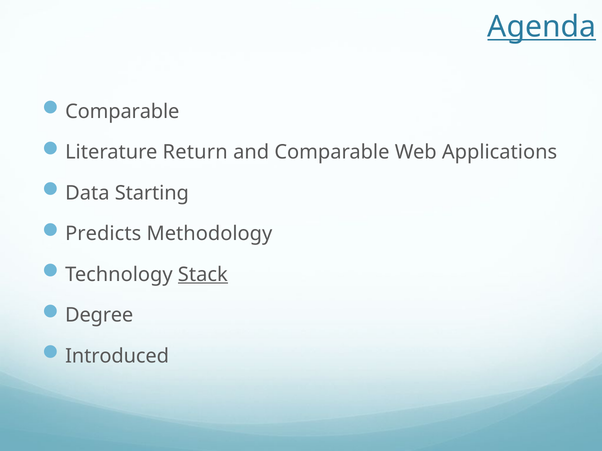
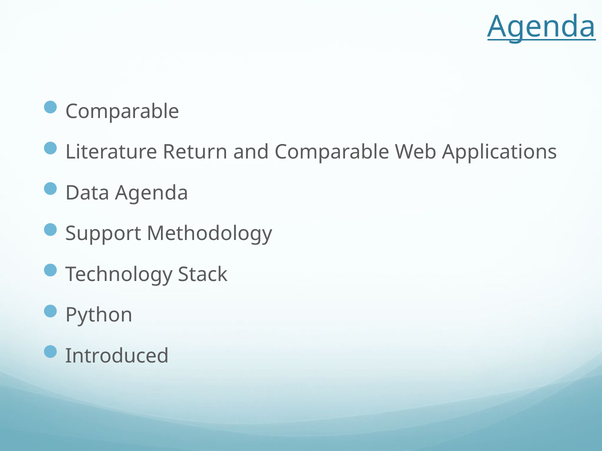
Data Starting: Starting -> Agenda
Predicts: Predicts -> Support
Stack underline: present -> none
Degree: Degree -> Python
